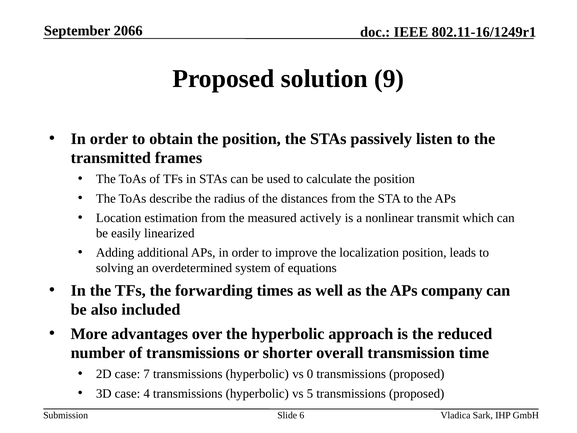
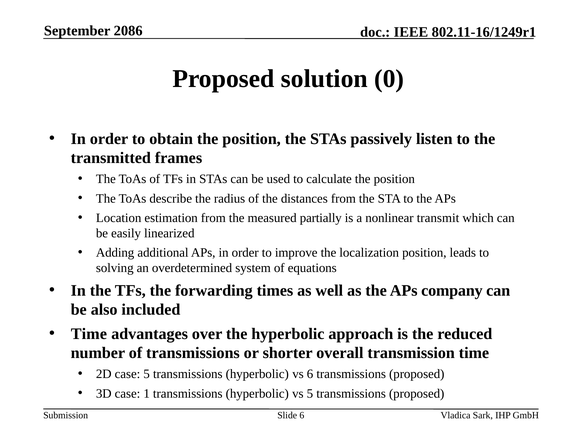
2066: 2066 -> 2086
9: 9 -> 0
actively: actively -> partially
More at (89, 334): More -> Time
case 7: 7 -> 5
vs 0: 0 -> 6
4: 4 -> 1
